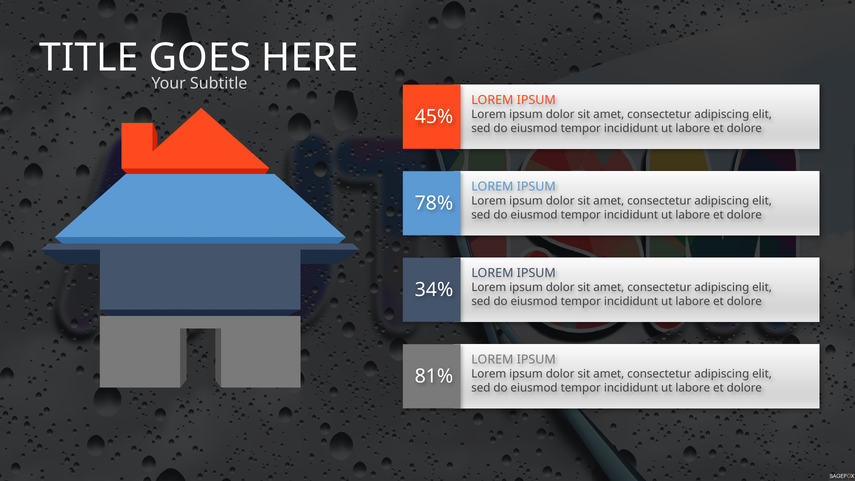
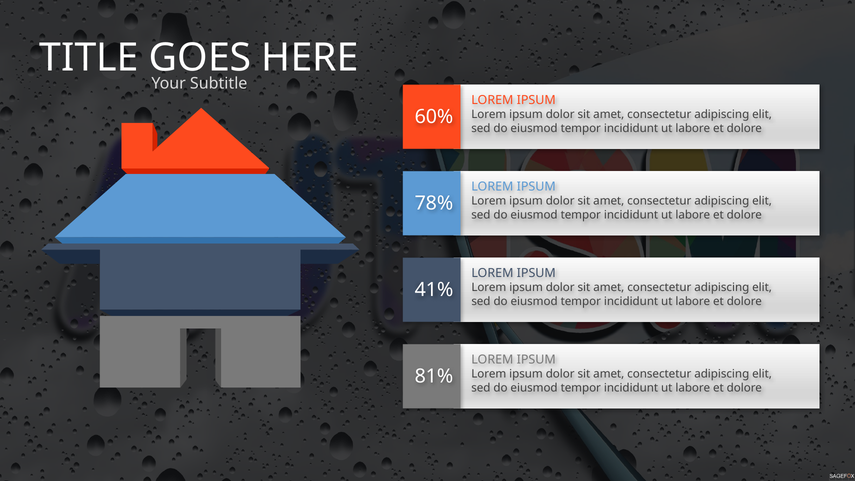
45%: 45% -> 60%
34%: 34% -> 41%
